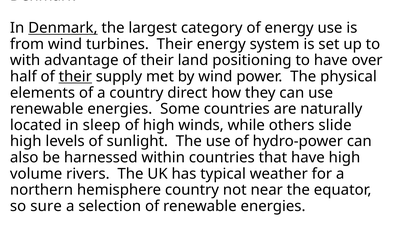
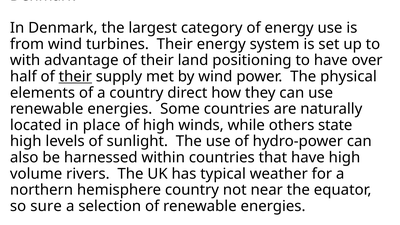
Denmark at (63, 28) underline: present -> none
sleep: sleep -> place
slide: slide -> state
